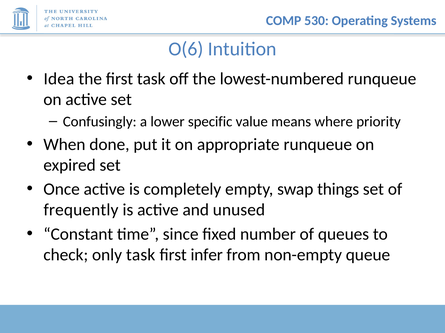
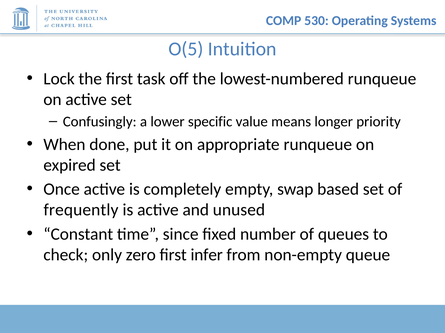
O(6: O(6 -> O(5
Idea: Idea -> Lock
where: where -> longer
things: things -> based
only task: task -> zero
